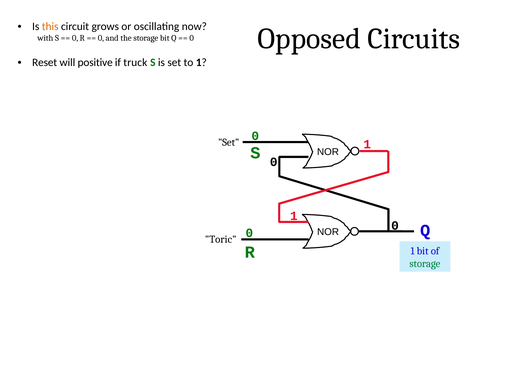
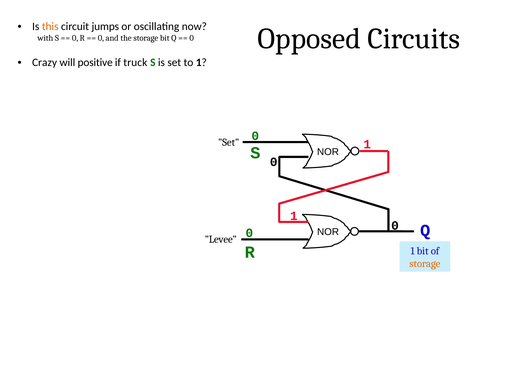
grows: grows -> jumps
Reset: Reset -> Crazy
Toric: Toric -> Levee
storage at (425, 264) colour: green -> orange
